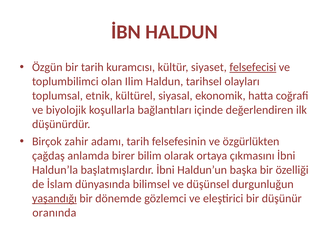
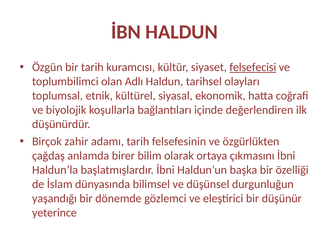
Ilim: Ilim -> Adlı
yaşandığı underline: present -> none
oranında: oranında -> yeterince
